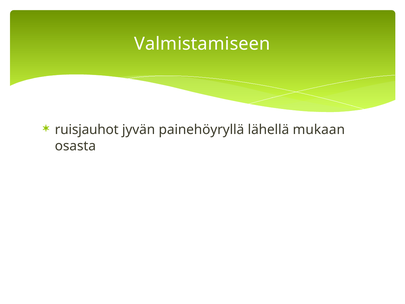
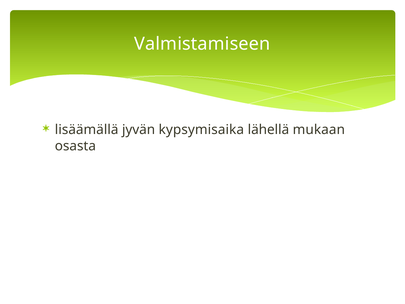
ruisjauhot: ruisjauhot -> lisäämällä
painehöyryllä: painehöyryllä -> kypsymisaika
